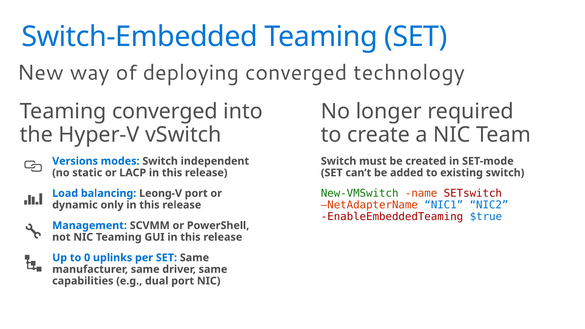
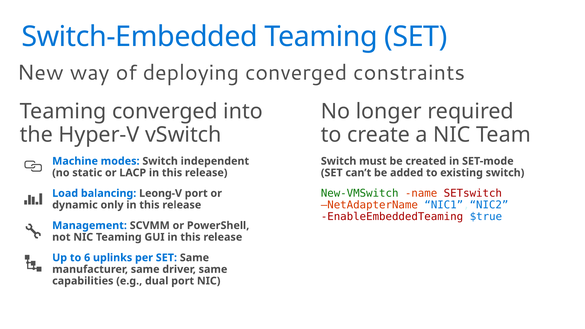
technology: technology -> constraints
Versions: Versions -> Machine
0: 0 -> 6
